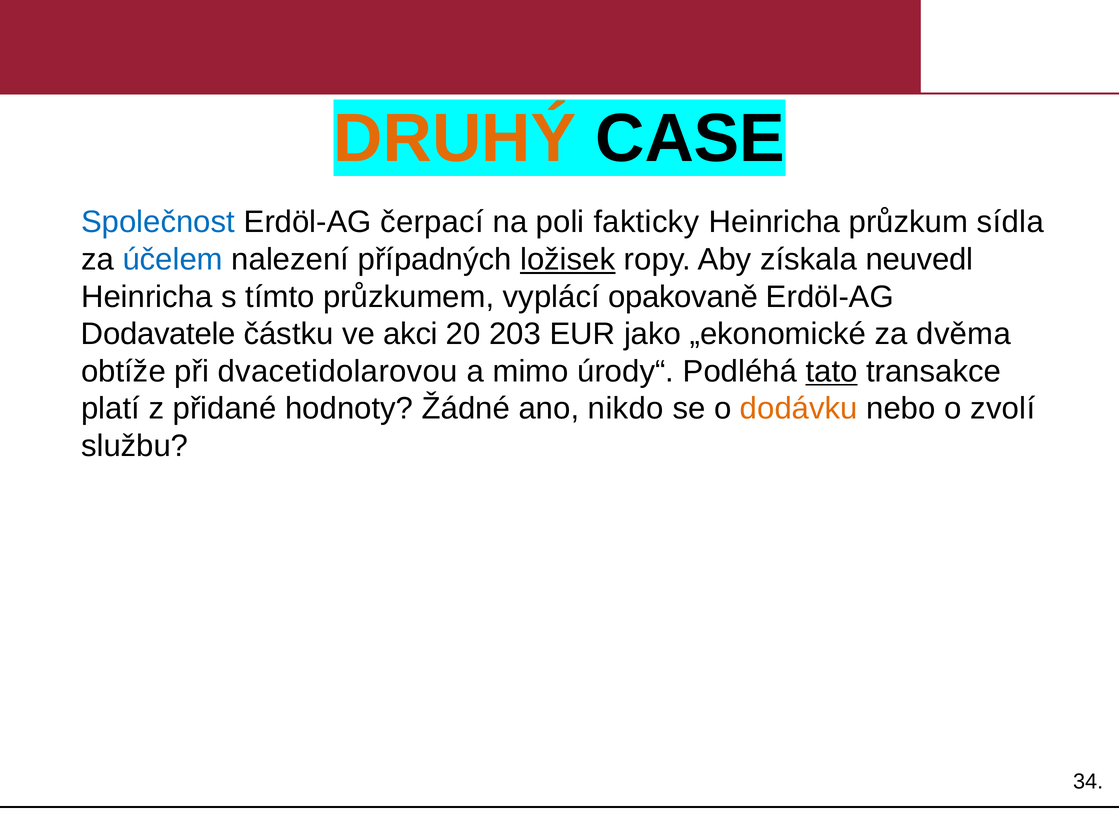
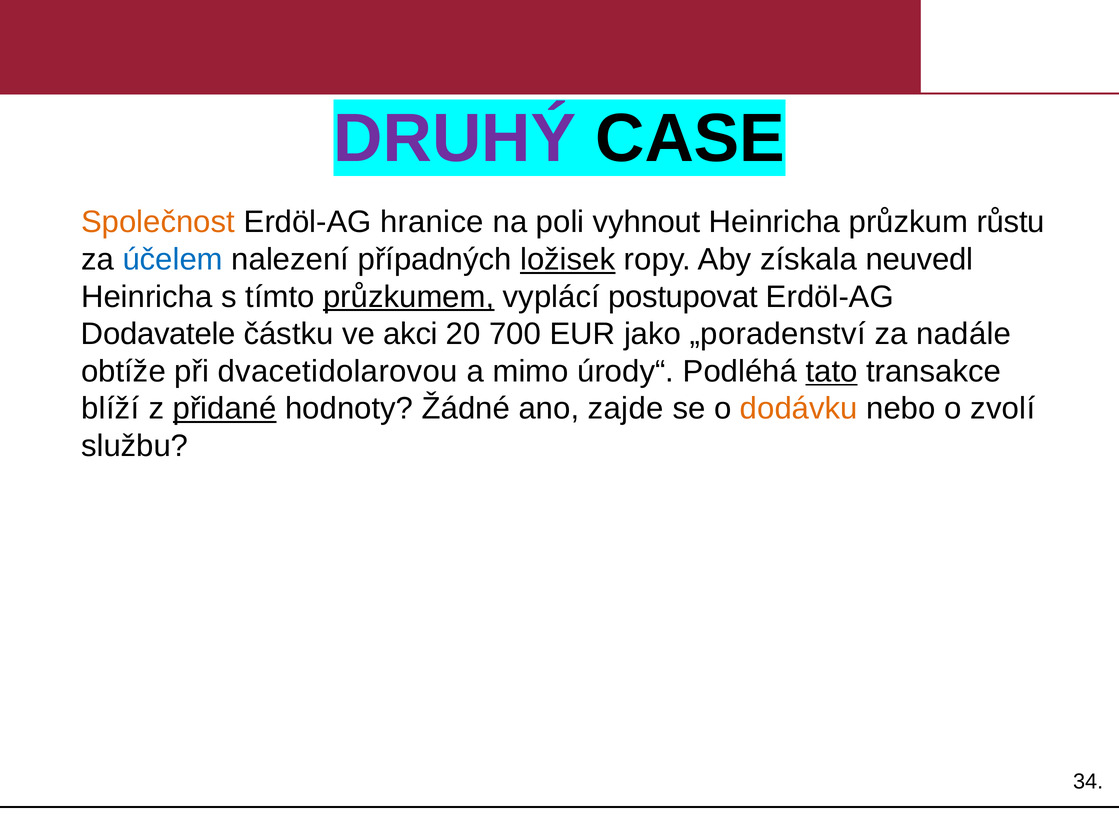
DRUHÝ colour: orange -> purple
Společnost colour: blue -> orange
čerpací: čerpací -> hranice
fakticky: fakticky -> vyhnout
sídla: sídla -> růstu
průzkumem underline: none -> present
opakovaně: opakovaně -> postupovat
203: 203 -> 700
„ekonomické: „ekonomické -> „poradenství
dvěma: dvěma -> nadále
platí: platí -> blíží
přidané underline: none -> present
nikdo: nikdo -> zajde
